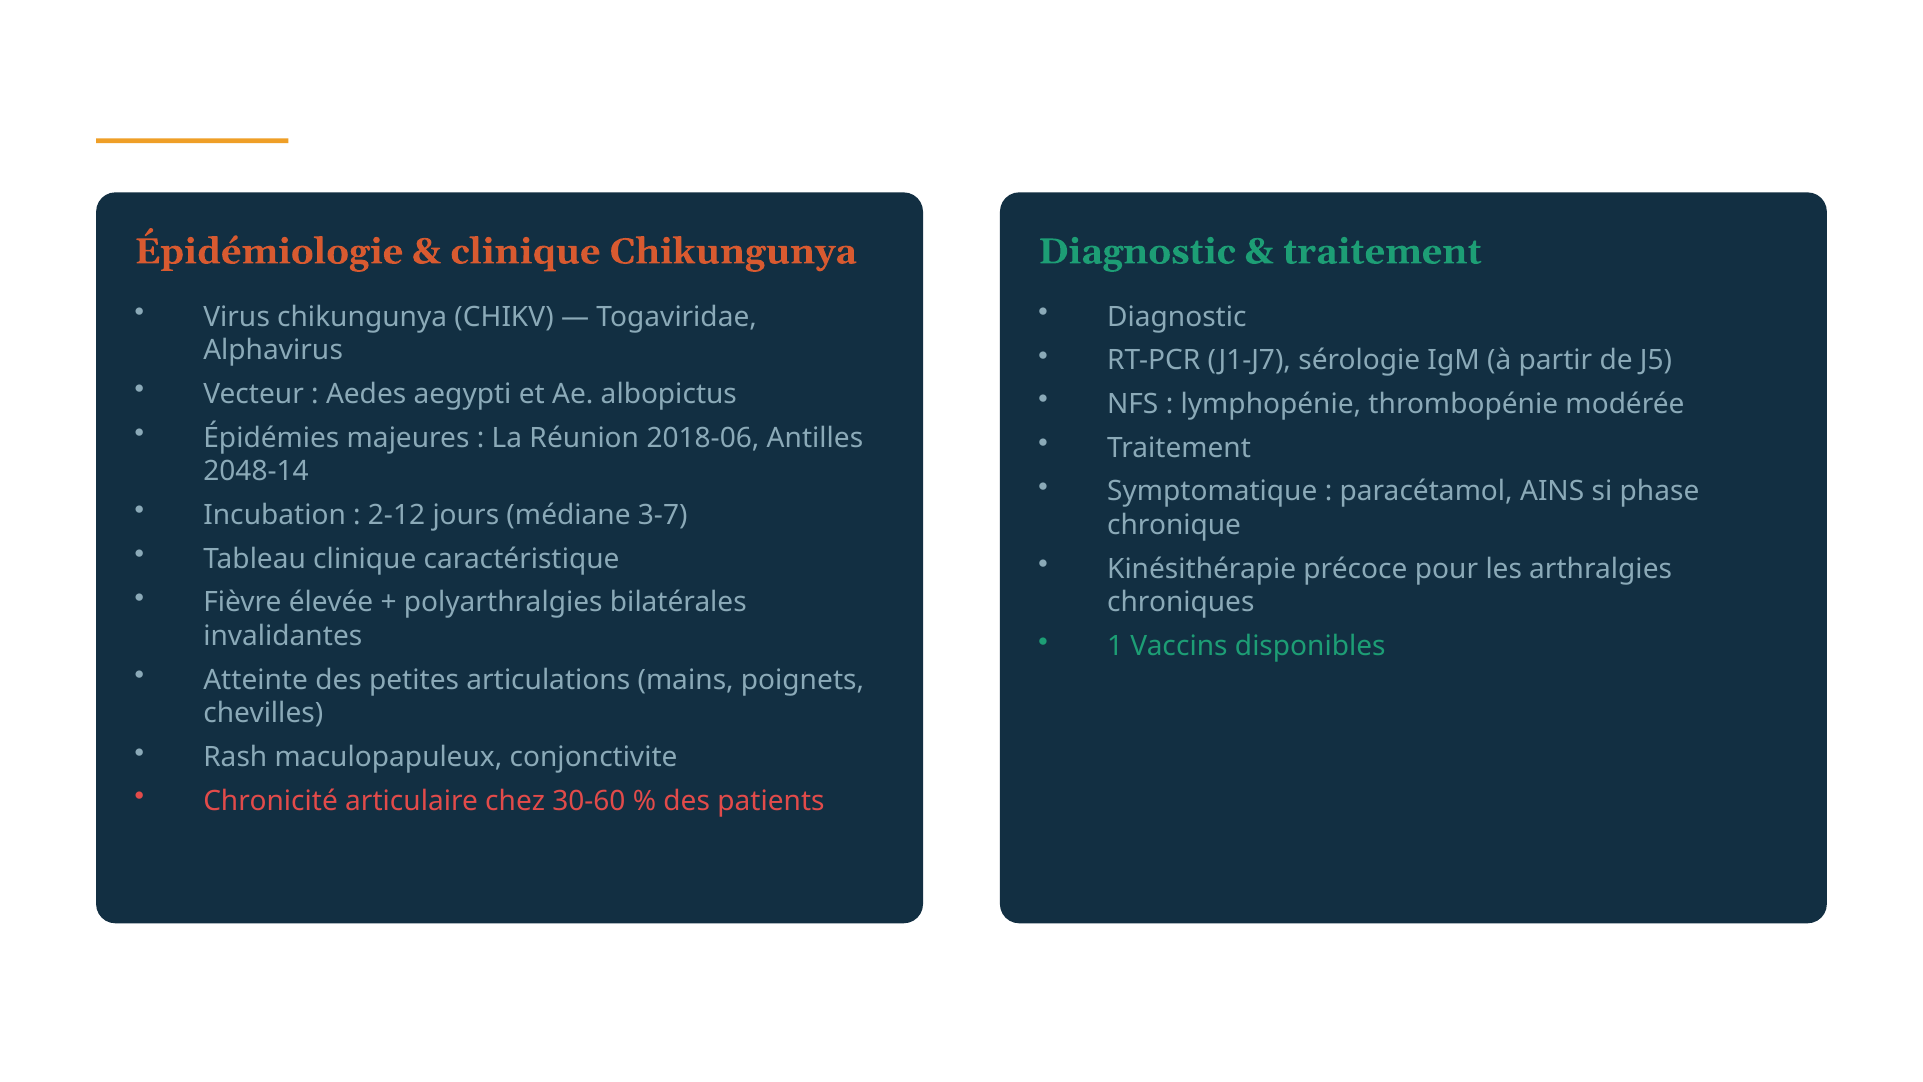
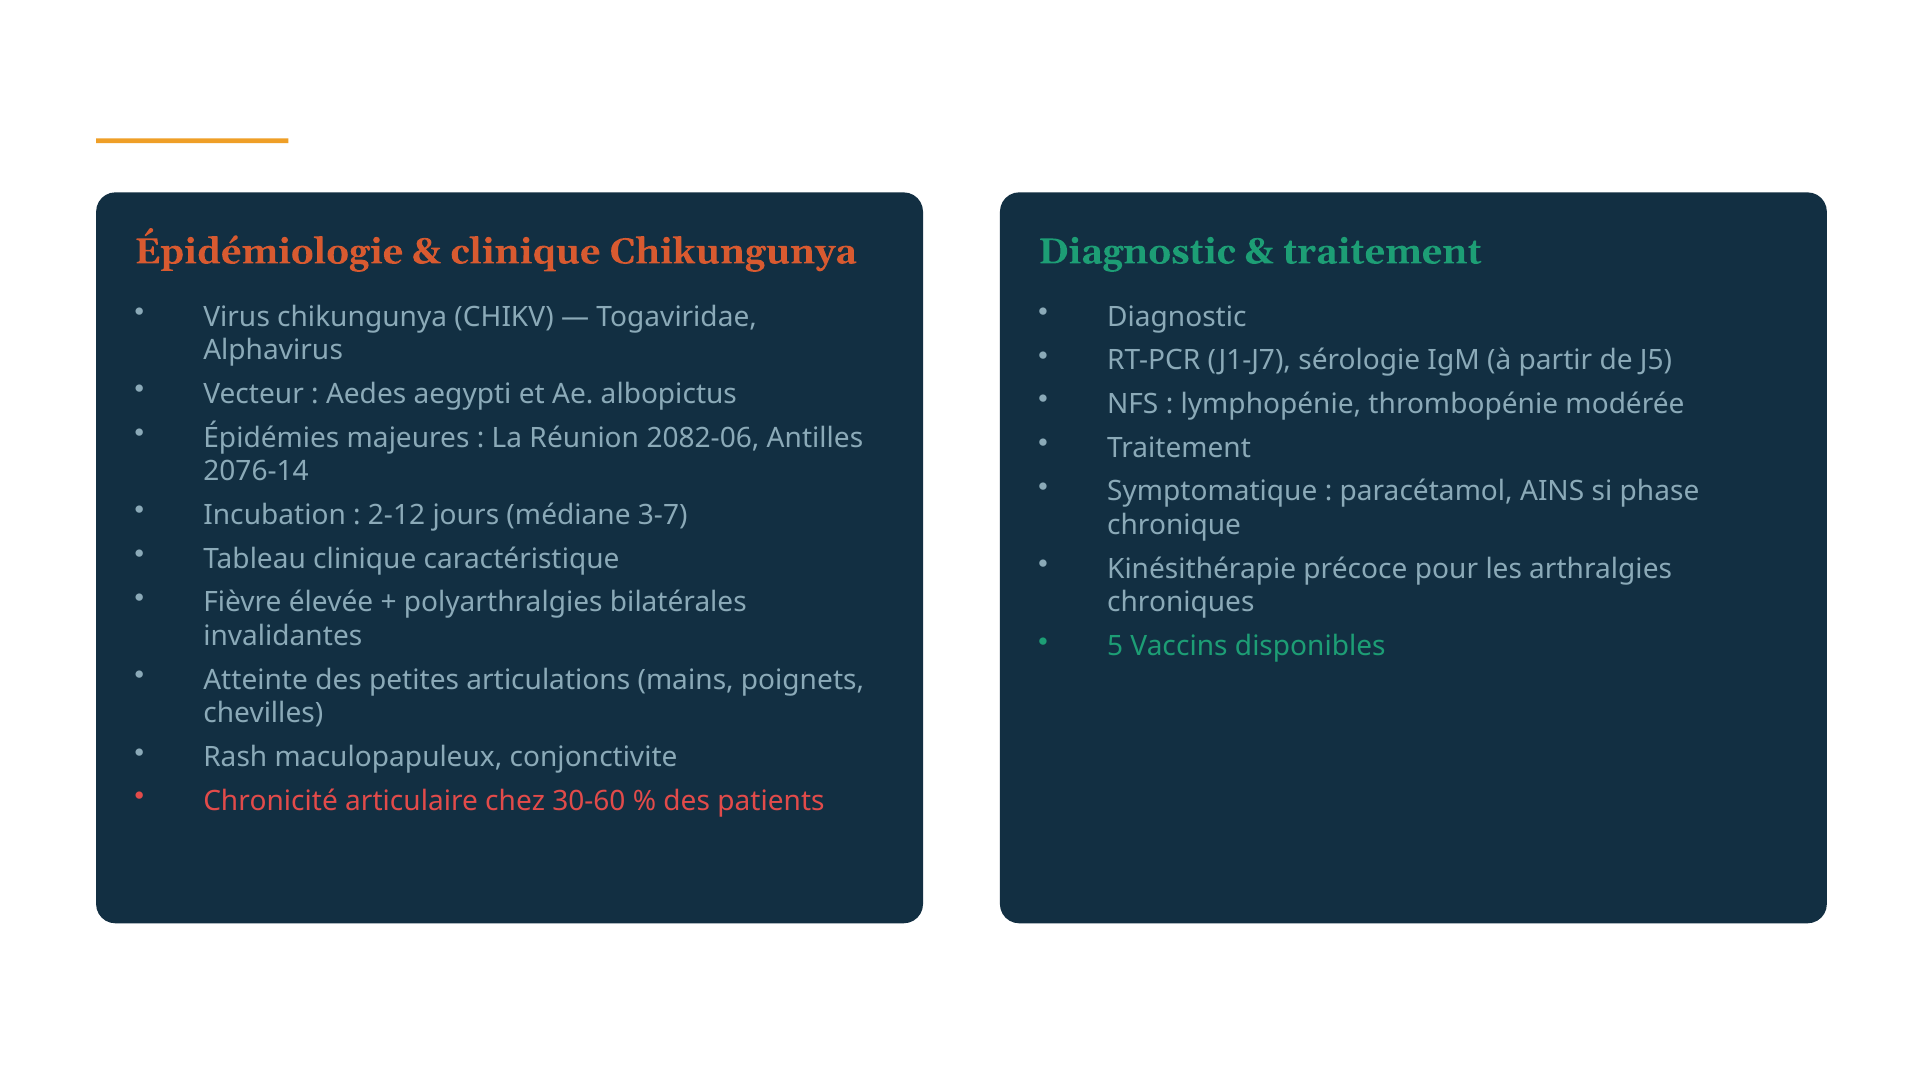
2018-06: 2018-06 -> 2082-06
2048-14: 2048-14 -> 2076-14
1: 1 -> 5
